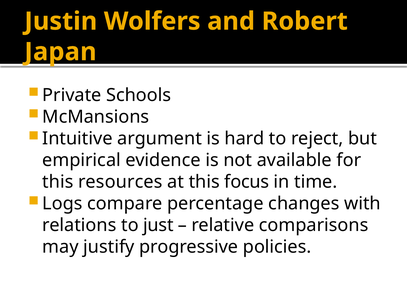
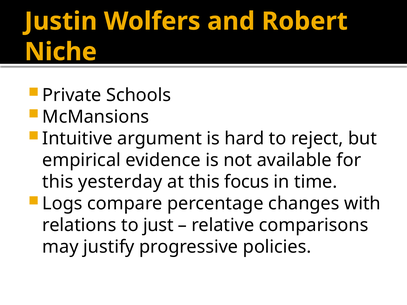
Japan: Japan -> Niche
resources: resources -> yesterday
